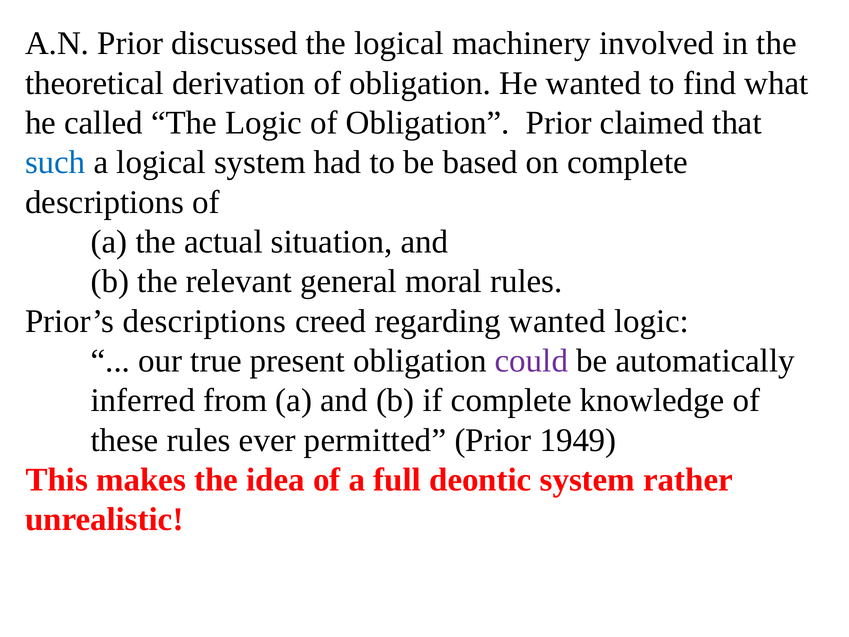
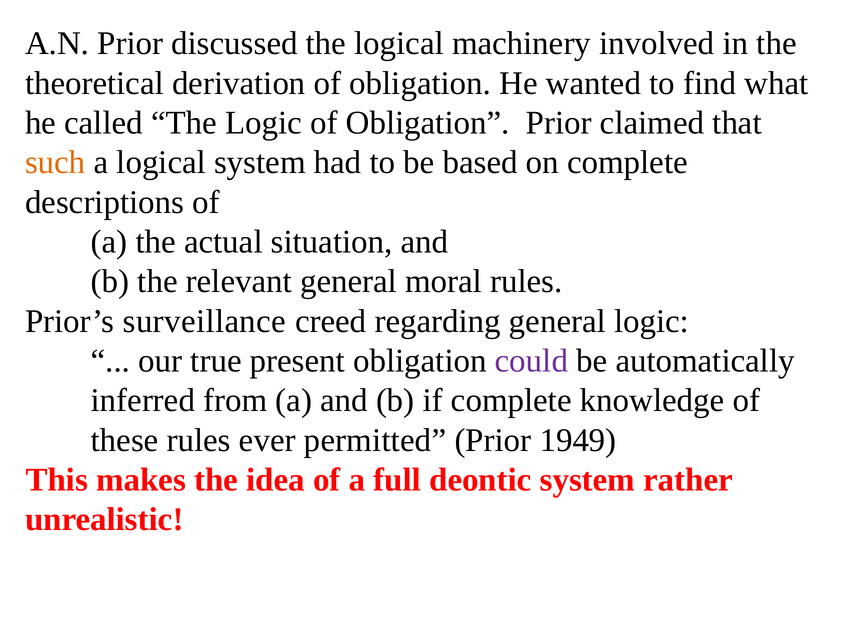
such colour: blue -> orange
Prior’s descriptions: descriptions -> surveillance
regarding wanted: wanted -> general
